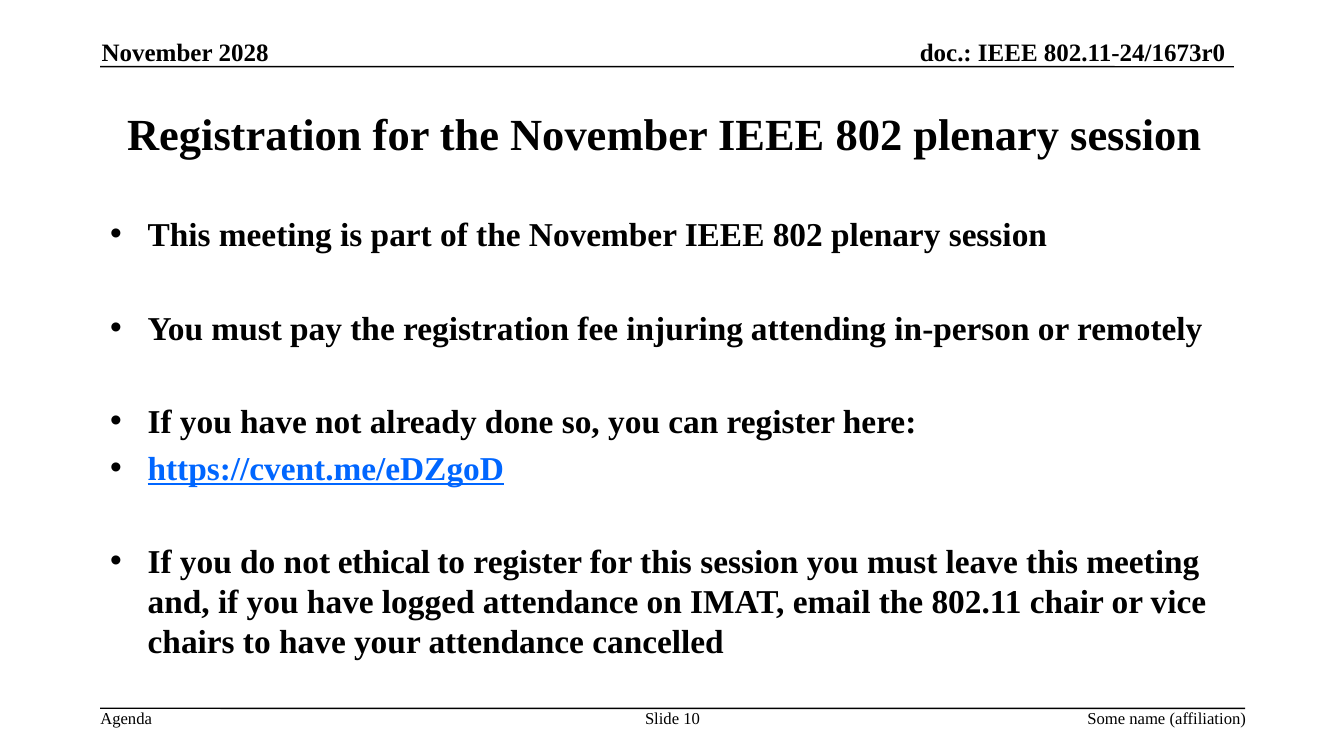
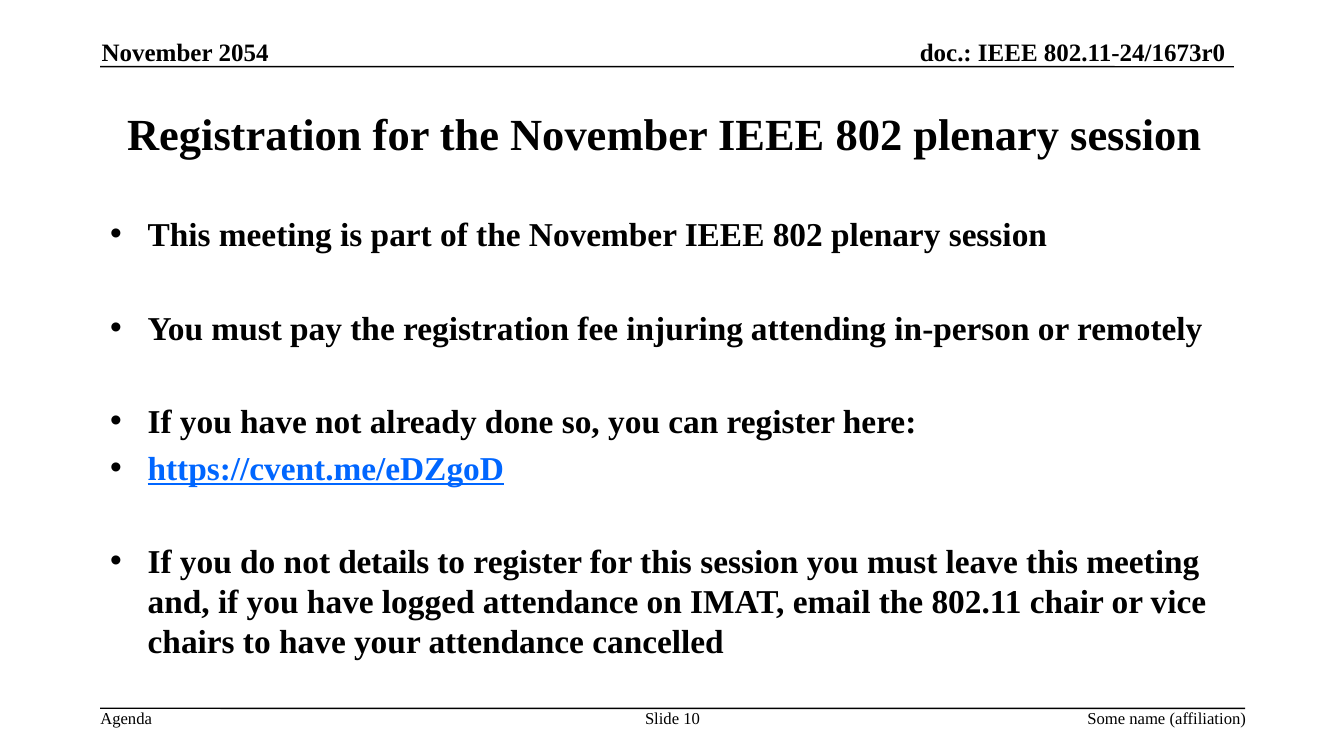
2028: 2028 -> 2054
ethical: ethical -> details
